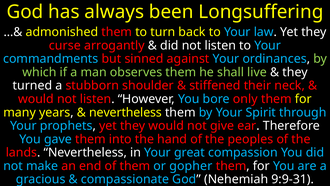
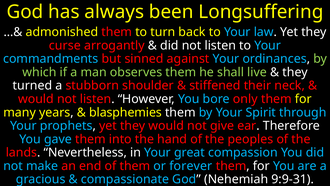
nevertheless at (126, 112): nevertheless -> blasphemies
gopher: gopher -> forever
